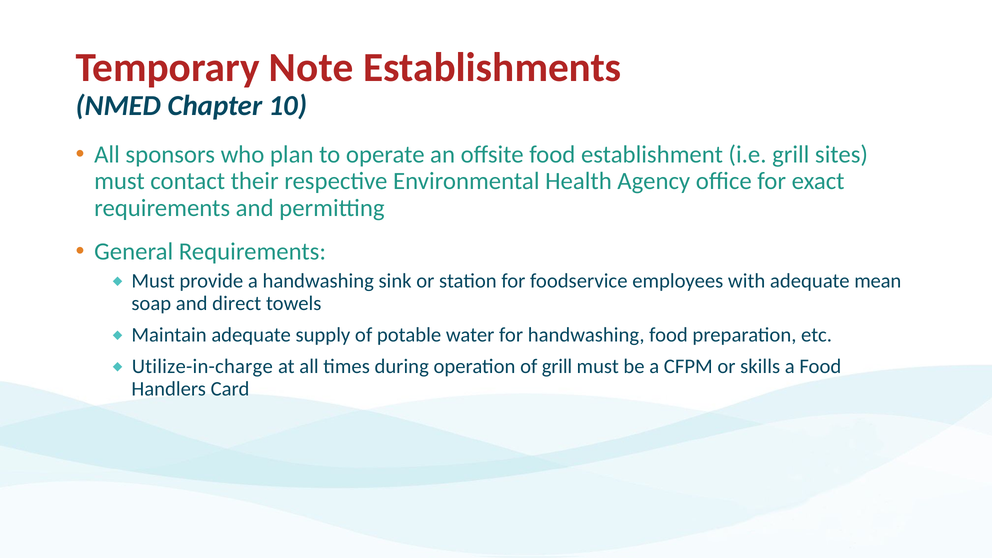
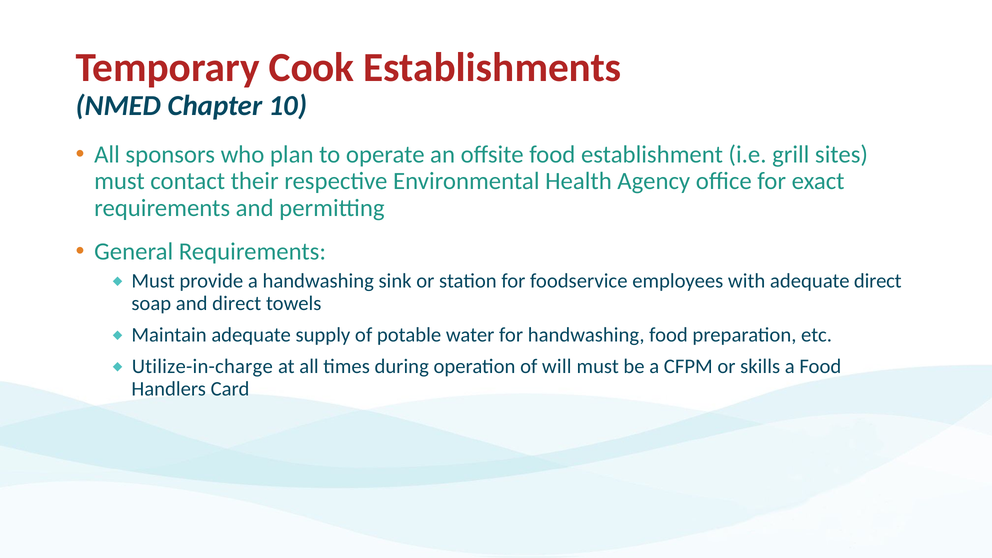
Note: Note -> Cook
adequate mean: mean -> direct
of grill: grill -> will
